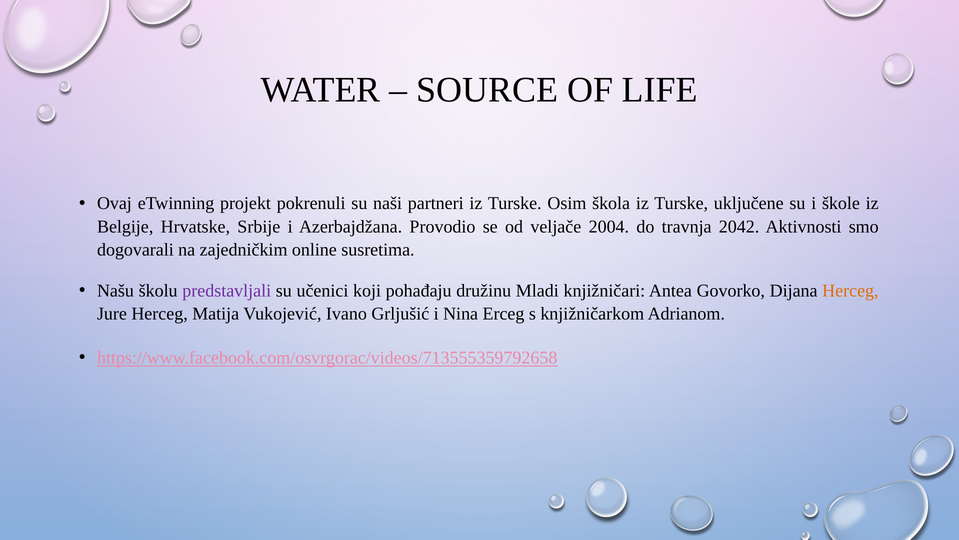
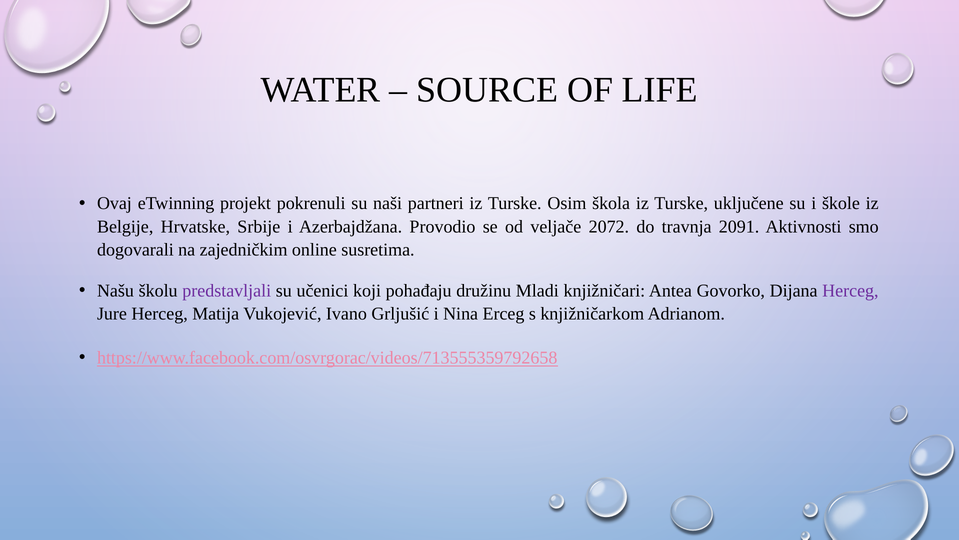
2004: 2004 -> 2072
2042: 2042 -> 2091
Herceg at (850, 291) colour: orange -> purple
